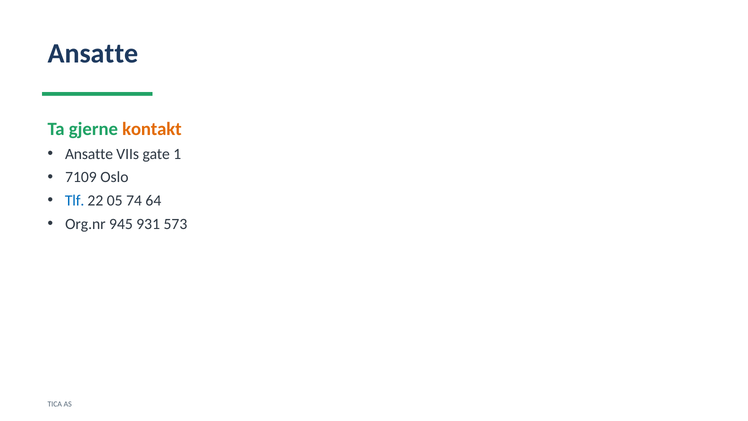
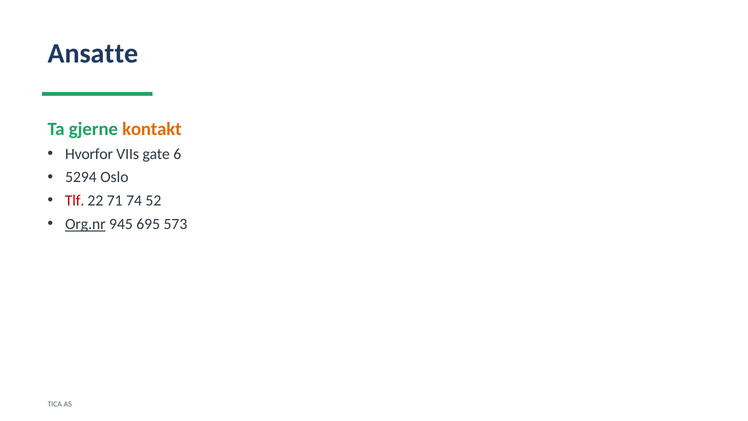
Ansatte at (89, 154): Ansatte -> Hvorfor
1: 1 -> 6
7109: 7109 -> 5294
Tlf colour: blue -> red
05: 05 -> 71
64: 64 -> 52
Org.nr underline: none -> present
931: 931 -> 695
